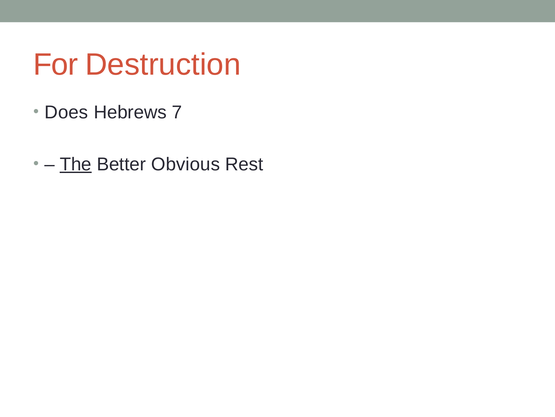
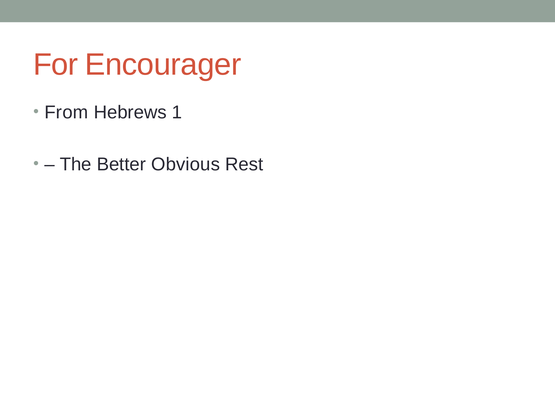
Destruction: Destruction -> Encourager
Does: Does -> From
7: 7 -> 1
The underline: present -> none
